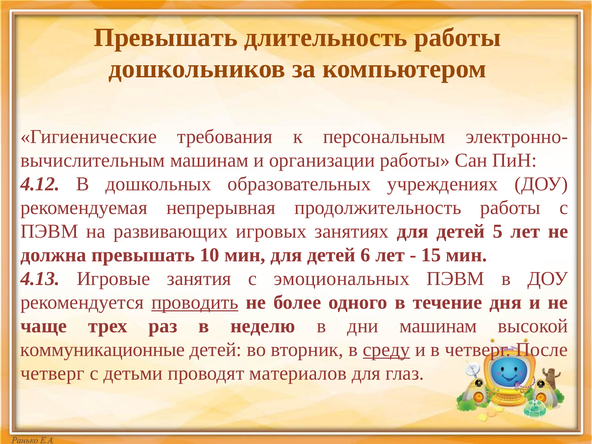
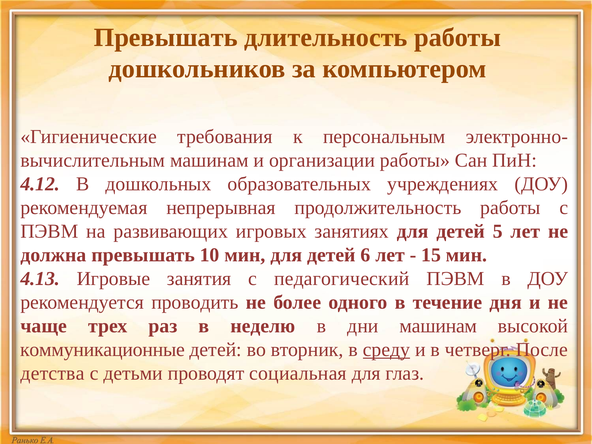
эмоциональных: эмоциональных -> педагогический
проводить underline: present -> none
четверг at (53, 373): четверг -> детства
материалов: материалов -> социальная
